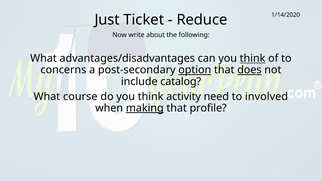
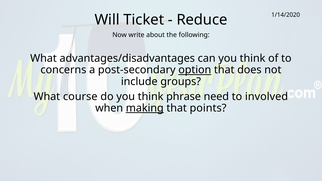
Just: Just -> Will
think at (253, 58) underline: present -> none
does underline: present -> none
catalog: catalog -> groups
activity: activity -> phrase
profile: profile -> points
